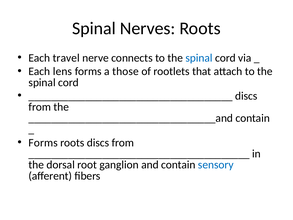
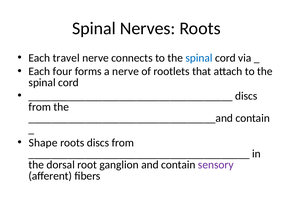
lens: lens -> four
a those: those -> nerve
Forms at (43, 142): Forms -> Shape
sensory colour: blue -> purple
